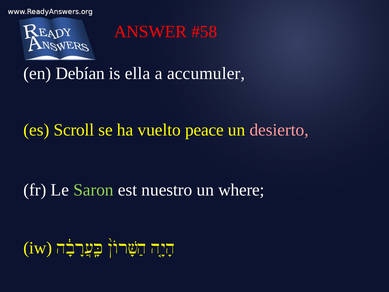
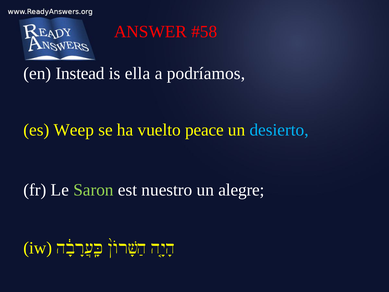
Debían: Debían -> Instead
accumuler: accumuler -> podríamos
Scroll: Scroll -> Weep
desierto colour: pink -> light blue
where: where -> alegre
